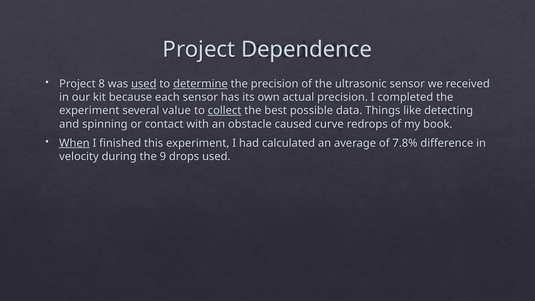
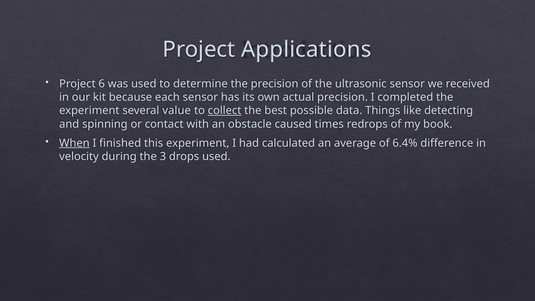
Dependence: Dependence -> Applications
8: 8 -> 6
used at (144, 84) underline: present -> none
determine underline: present -> none
curve: curve -> times
7.8%: 7.8% -> 6.4%
9: 9 -> 3
